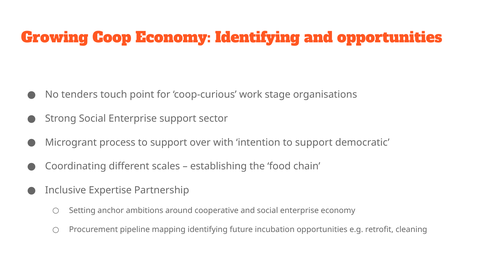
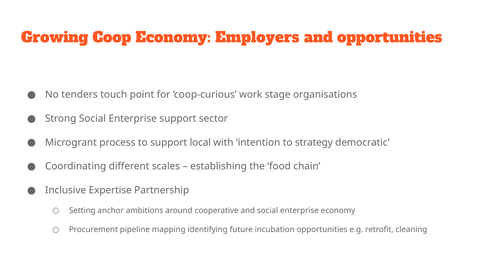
Economy Identifying: Identifying -> Employers
over: over -> local
intention to support: support -> strategy
